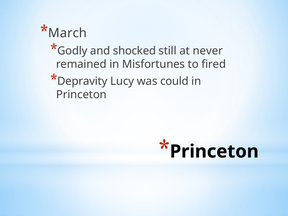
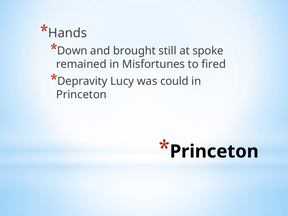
March: March -> Hands
Godly: Godly -> Down
shocked: shocked -> brought
never: never -> spoke
